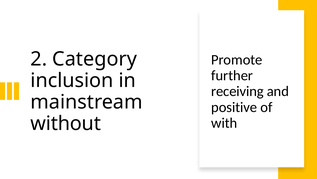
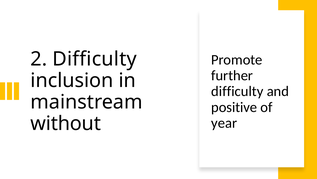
2 Category: Category -> Difficulty
receiving at (237, 91): receiving -> difficulty
with: with -> year
